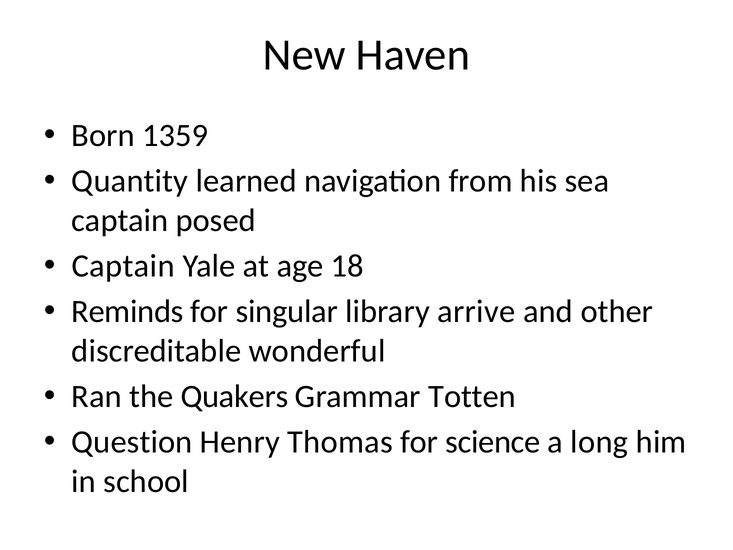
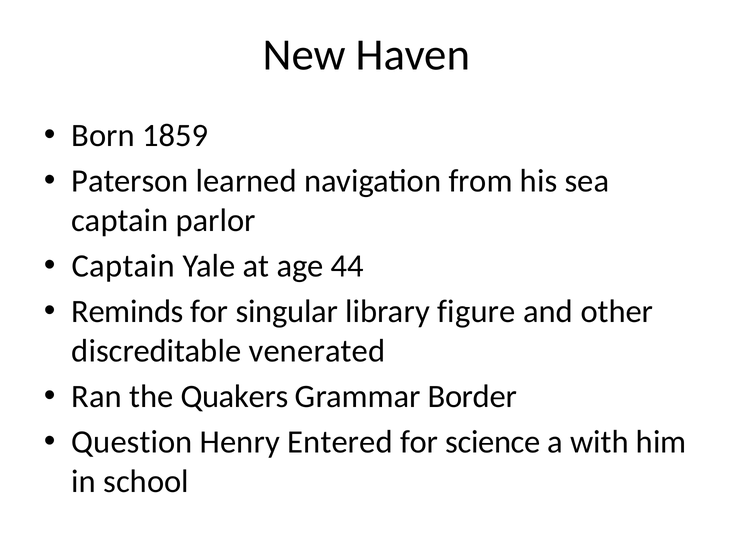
1359: 1359 -> 1859
Quantity: Quantity -> Paterson
posed: posed -> parlor
18: 18 -> 44
arrive: arrive -> figure
wonderful: wonderful -> venerated
Totten: Totten -> Border
Thomas: Thomas -> Entered
long: long -> with
